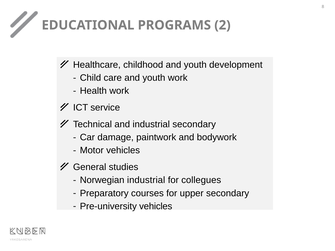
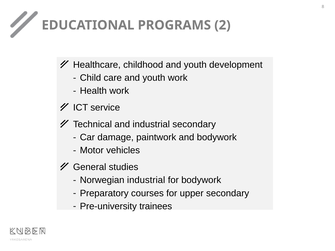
for collegues: collegues -> bodywork
Pre-university vehicles: vehicles -> trainees
